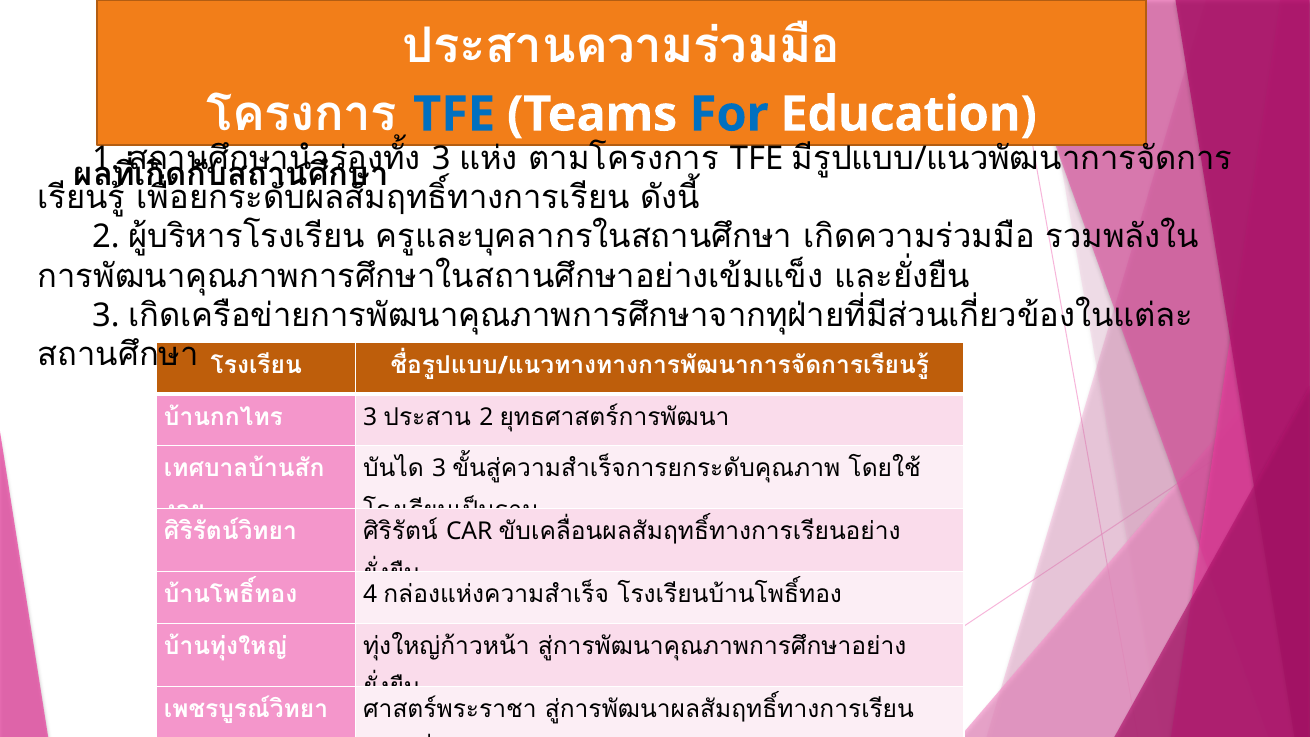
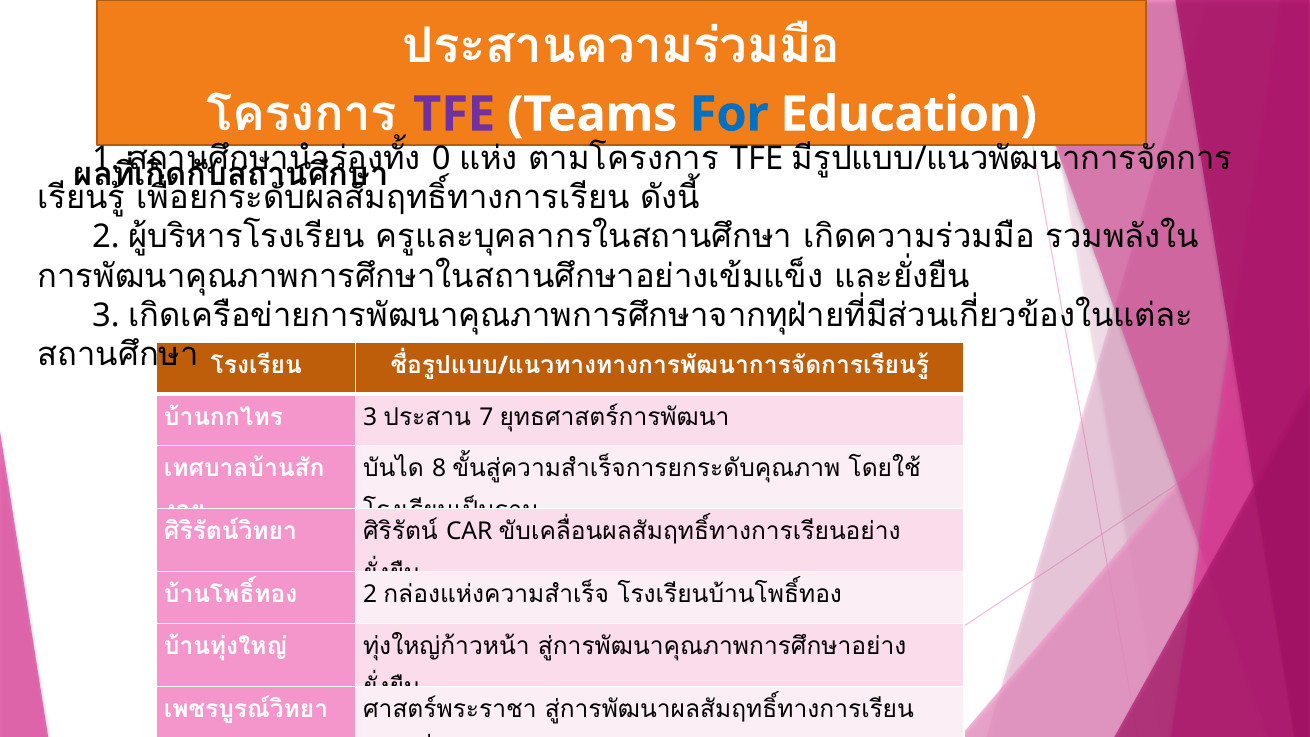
TFE at (454, 114) colour: blue -> purple
3 at (441, 158): 3 -> 0
2 at (486, 417): 2 -> 7
3 at (439, 468): 3 -> 8
4 at (370, 595): 4 -> 2
